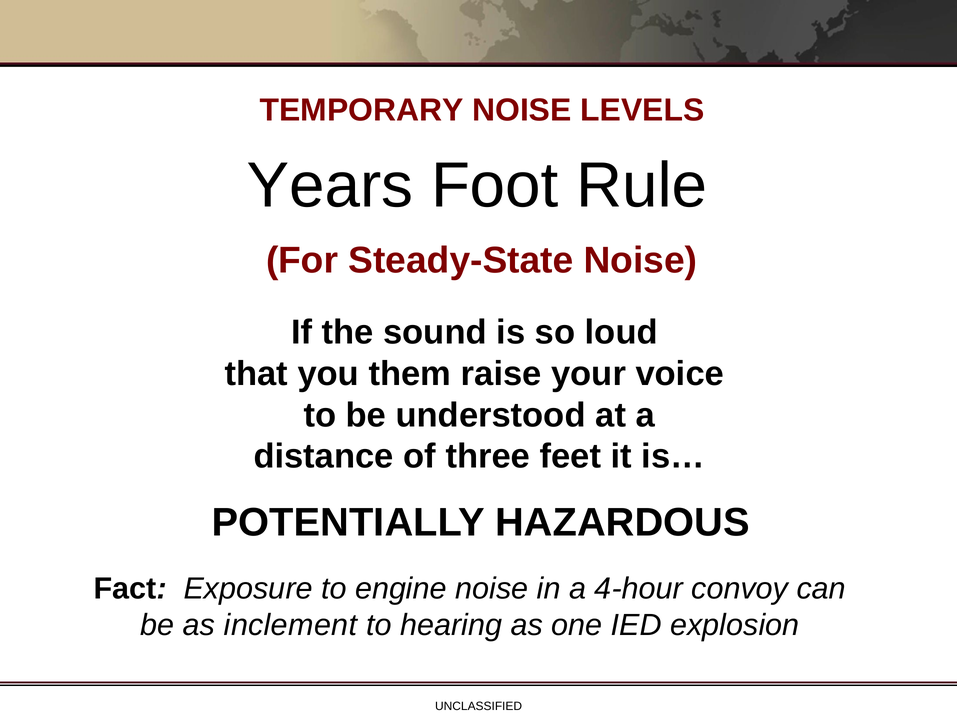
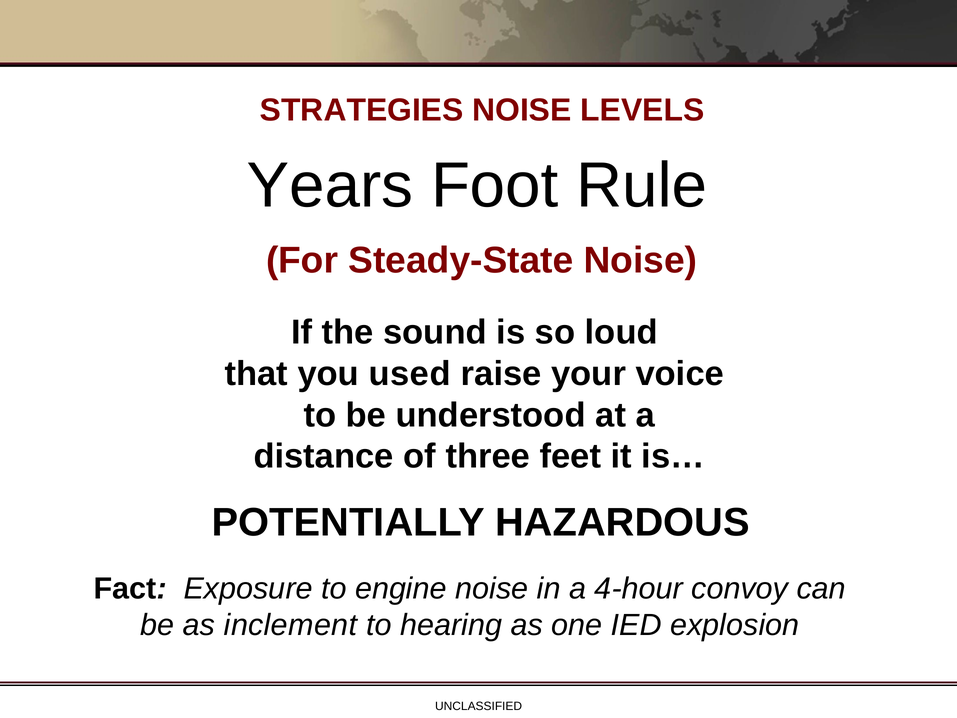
TEMPORARY: TEMPORARY -> STRATEGIES
them: them -> used
